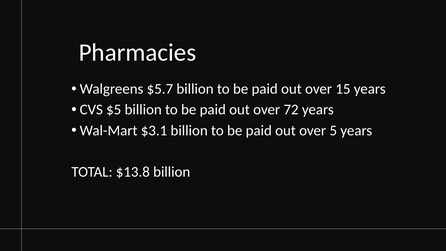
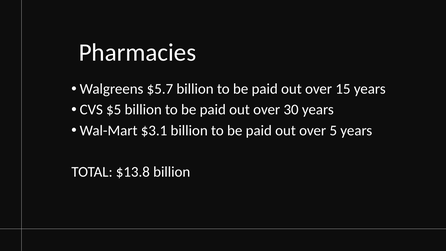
72: 72 -> 30
